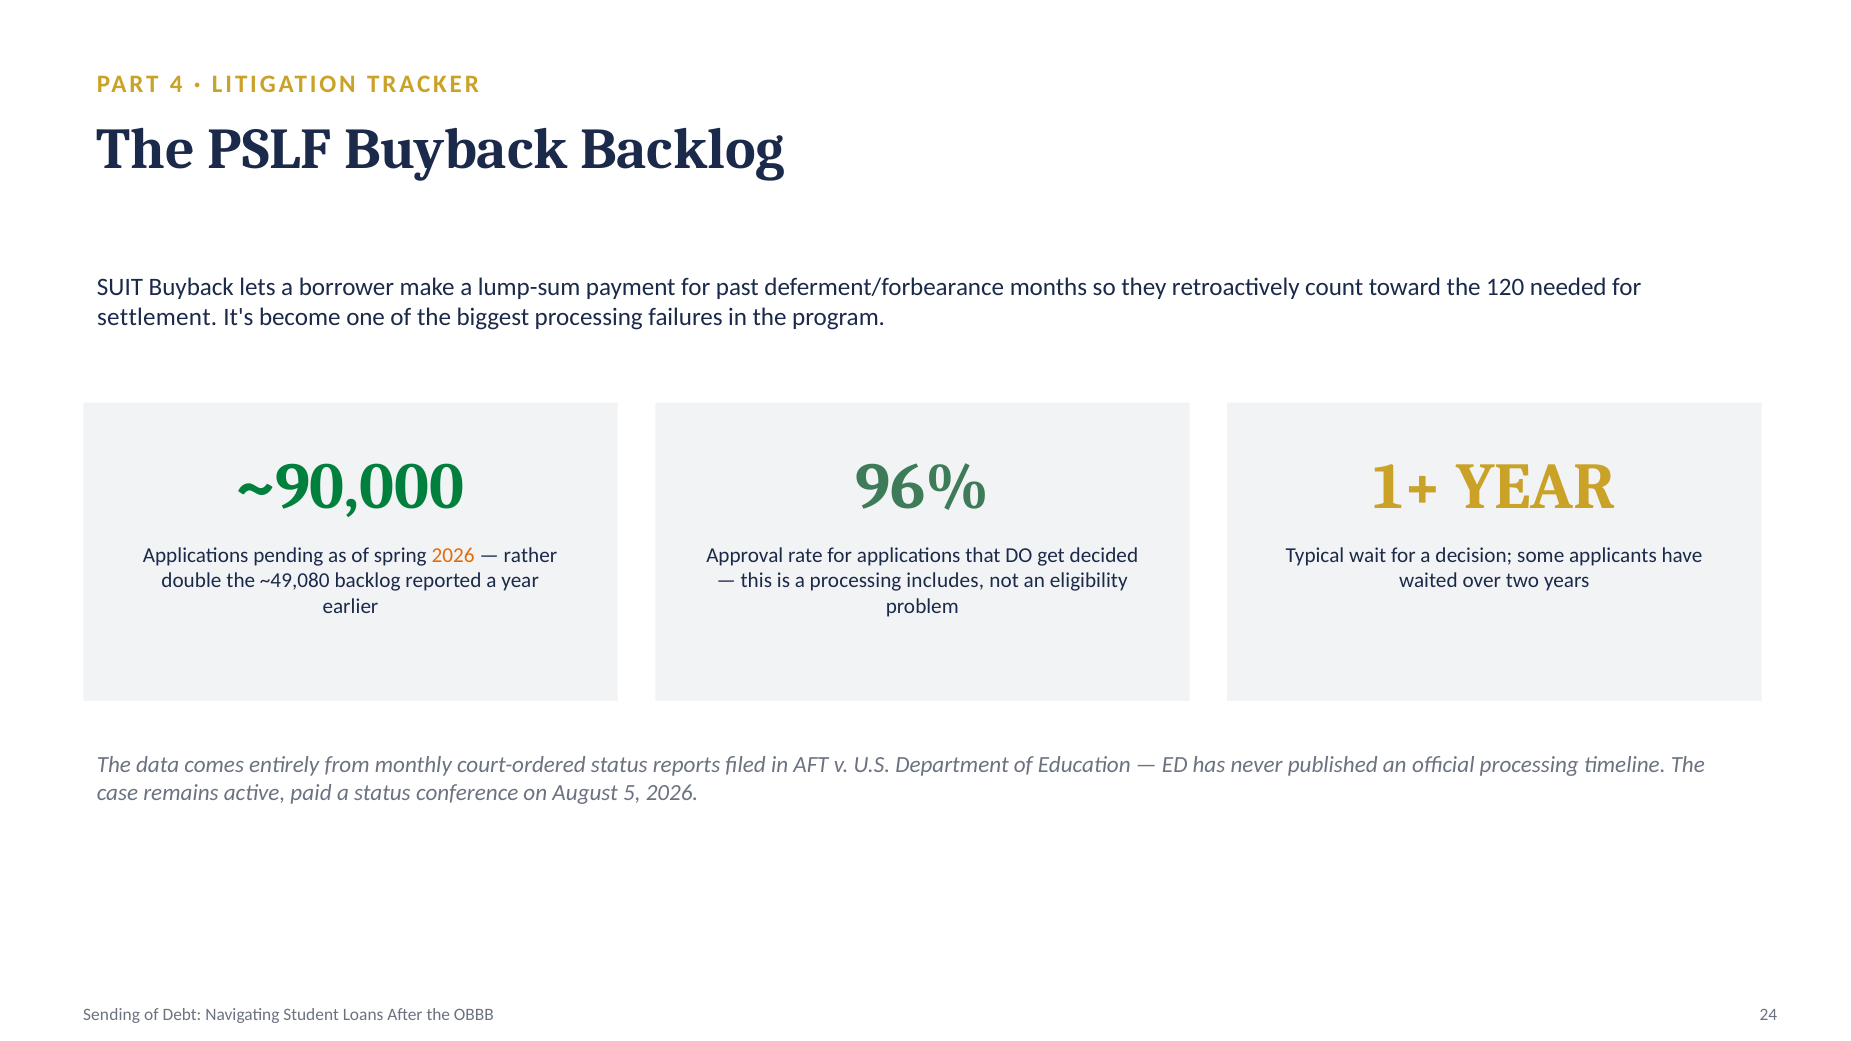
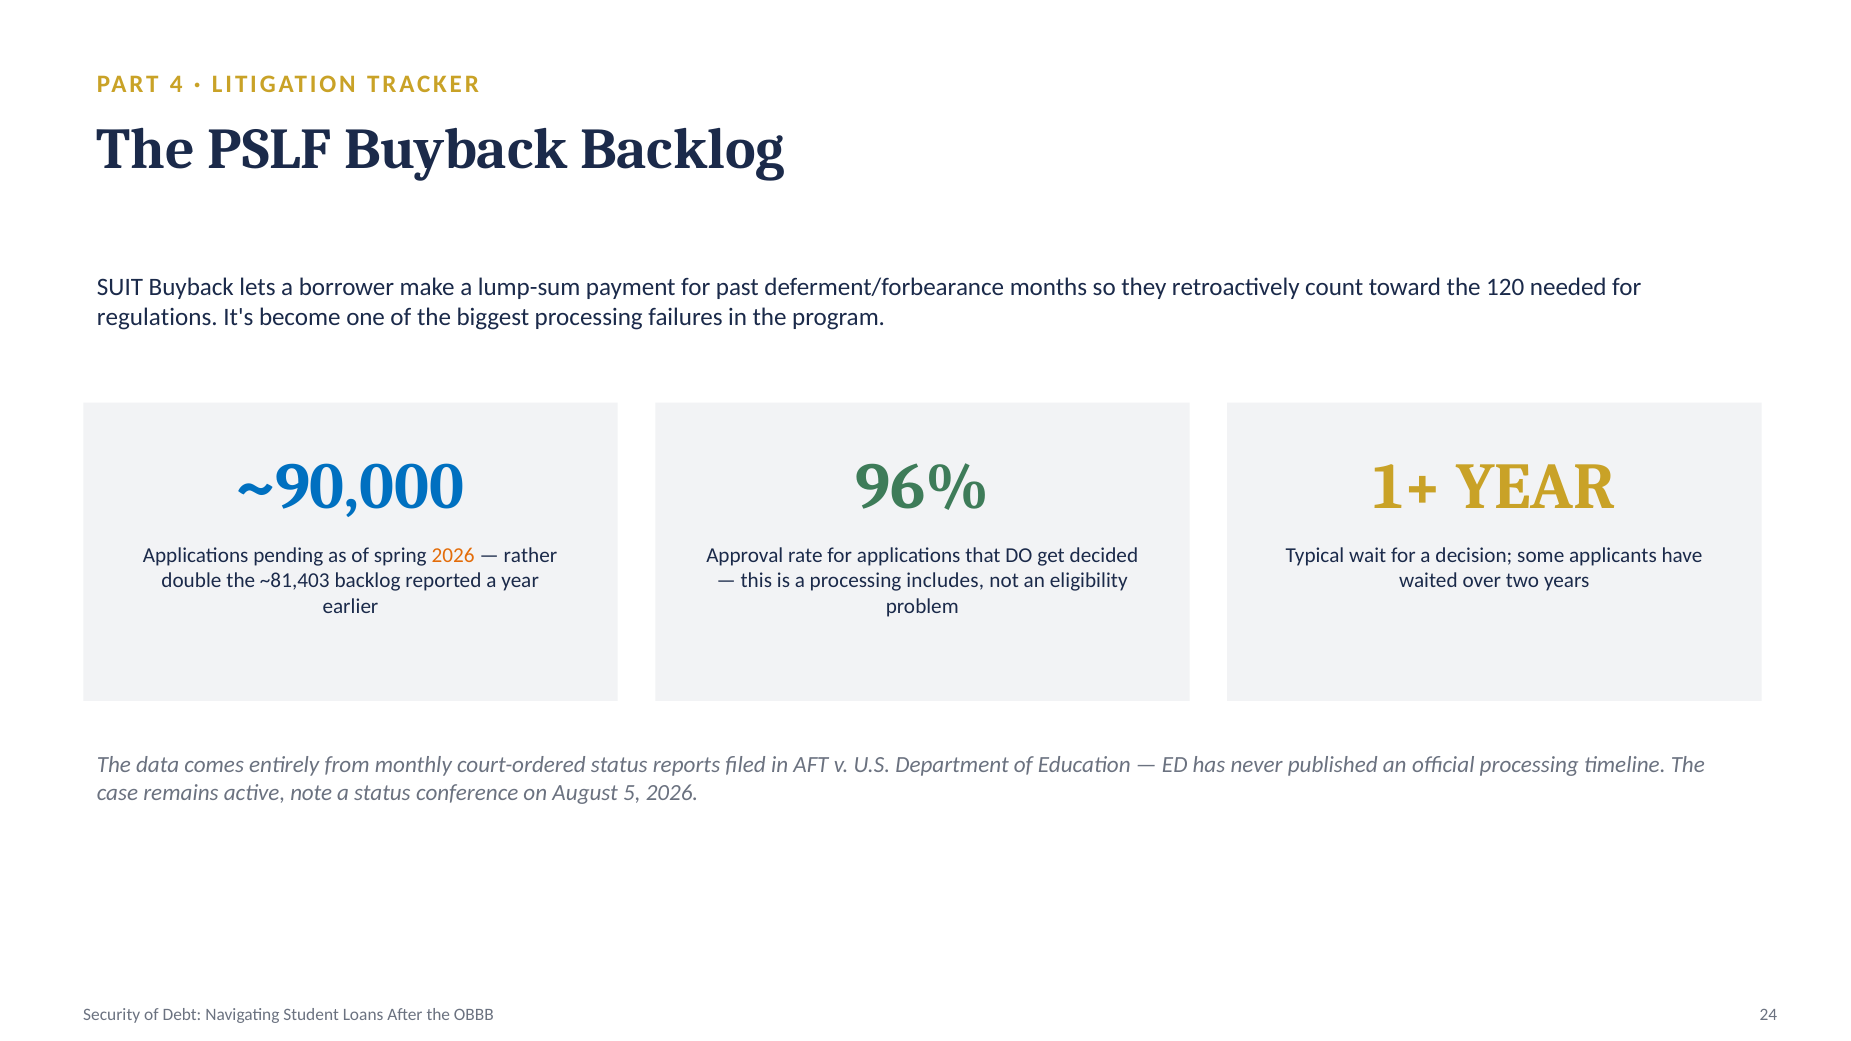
settlement: settlement -> regulations
~90,000 colour: green -> blue
~49,080: ~49,080 -> ~81,403
paid: paid -> note
Sending: Sending -> Security
